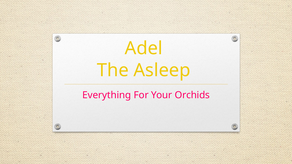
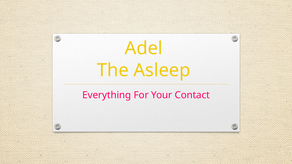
Orchids: Orchids -> Contact
